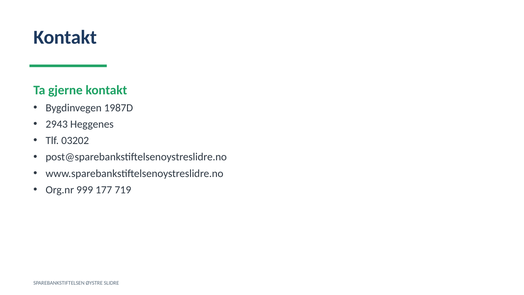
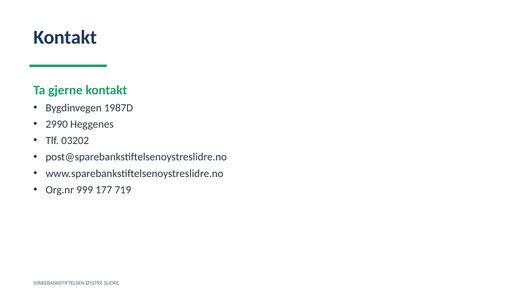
2943: 2943 -> 2990
